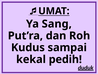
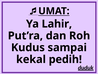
Sang: Sang -> Lahir
